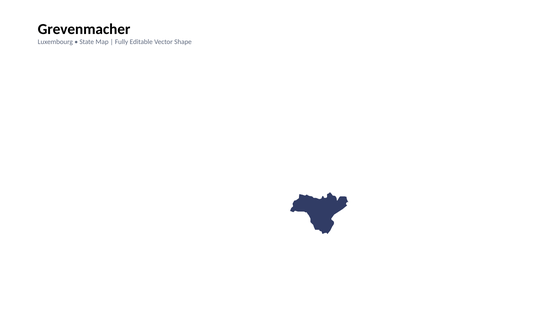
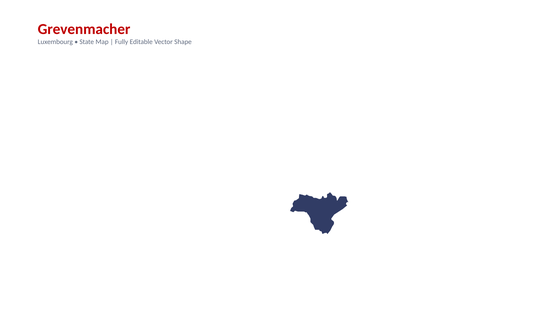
Grevenmacher colour: black -> red
